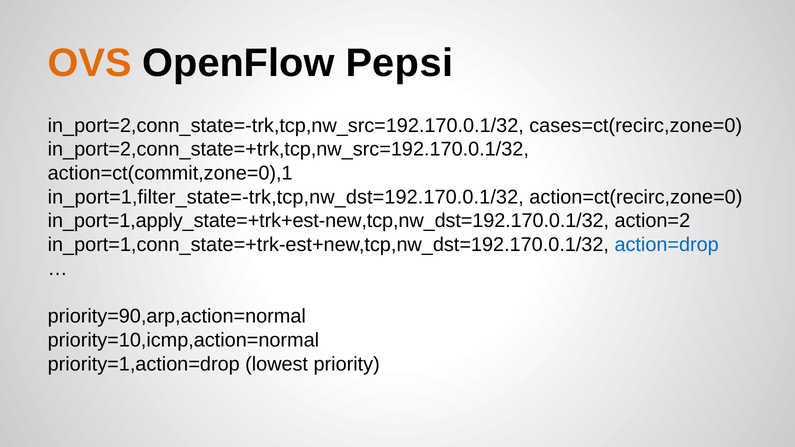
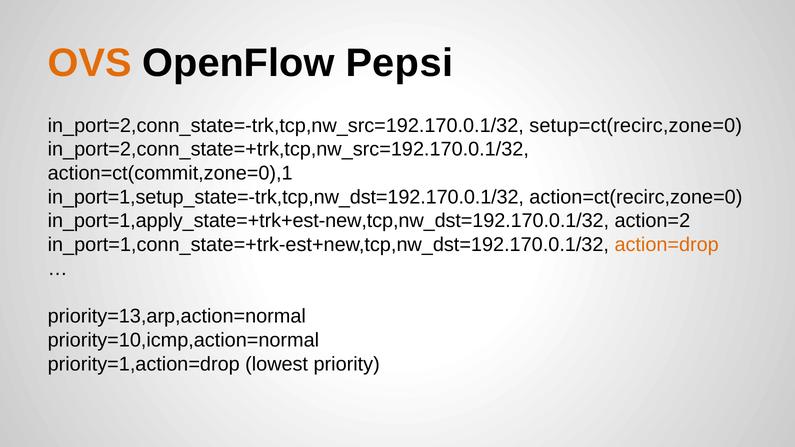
cases=ct(recirc,zone=0: cases=ct(recirc,zone=0 -> setup=ct(recirc,zone=0
in_port=1,filter_state=-trk,tcp,nw_dst=192.170.0.1/32: in_port=1,filter_state=-trk,tcp,nw_dst=192.170.0.1/32 -> in_port=1,setup_state=-trk,tcp,nw_dst=192.170.0.1/32
action=drop colour: blue -> orange
priority=90,arp,action=normal: priority=90,arp,action=normal -> priority=13,arp,action=normal
